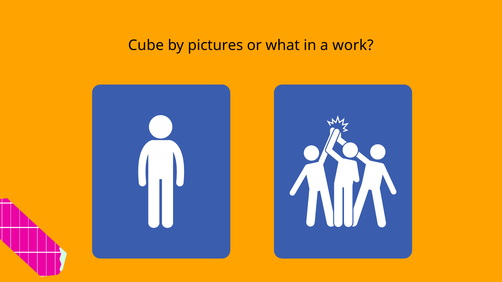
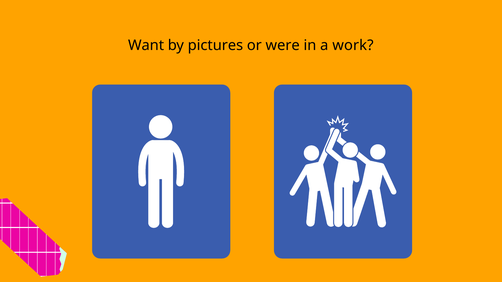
Cube: Cube -> Want
what: what -> were
